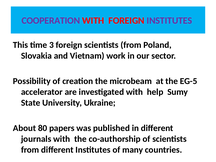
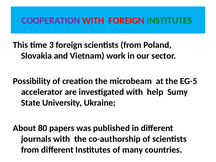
INSTITUTES at (169, 21) colour: purple -> green
